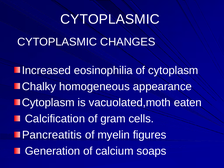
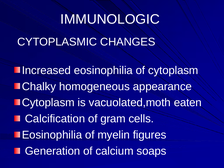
CYTOPLASMIC at (110, 19): CYTOPLASMIC -> IMMUNOLOGIC
Pancreatitis at (52, 135): Pancreatitis -> Eosinophilia
